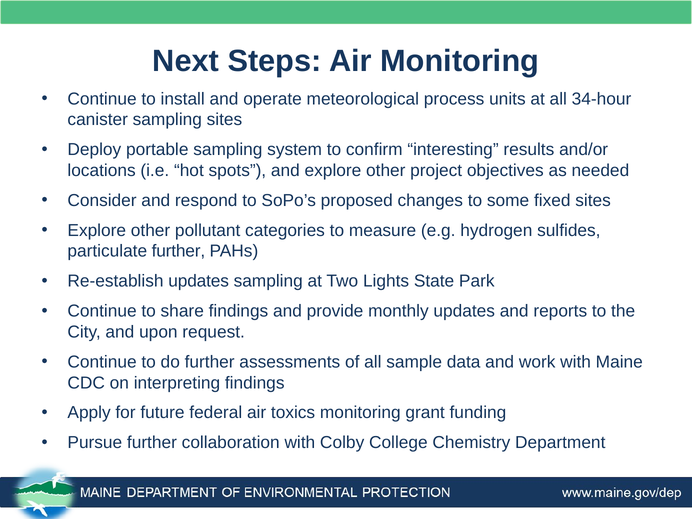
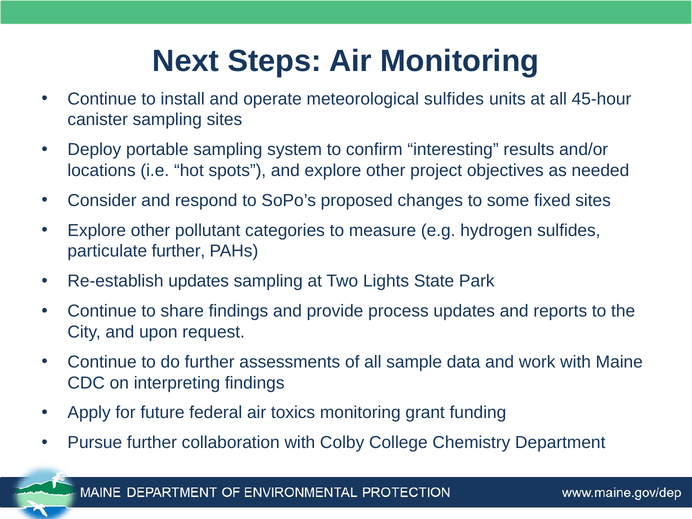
meteorological process: process -> sulfides
34-hour: 34-hour -> 45-hour
monthly: monthly -> process
